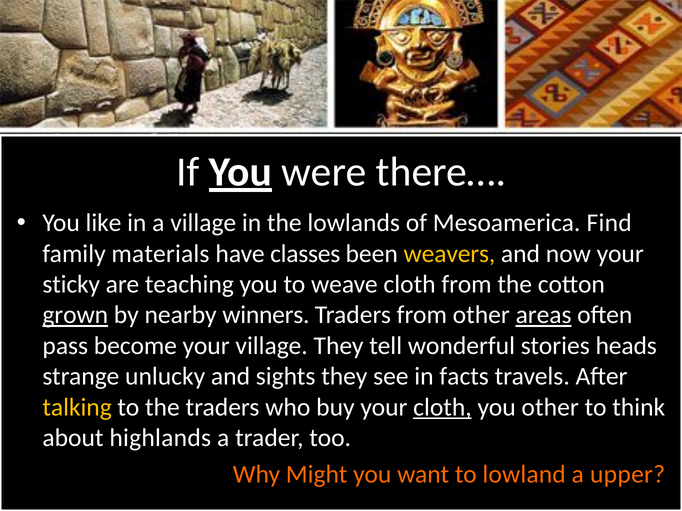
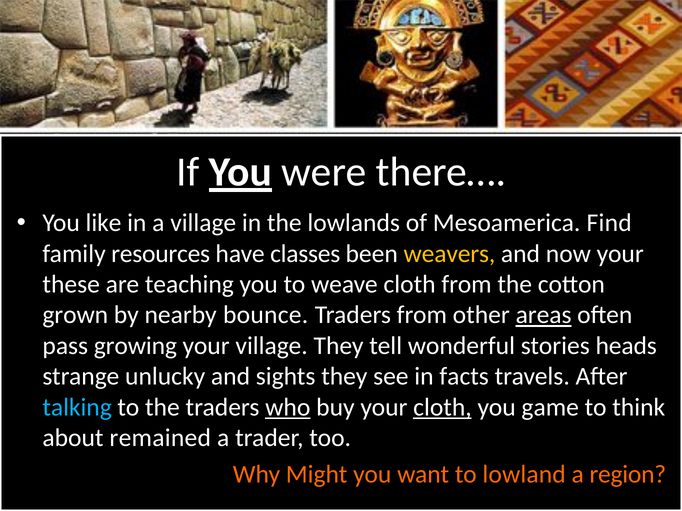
materials: materials -> resources
sticky: sticky -> these
grown underline: present -> none
winners: winners -> bounce
become: become -> growing
talking colour: yellow -> light blue
who underline: none -> present
you other: other -> game
highlands: highlands -> remained
upper: upper -> region
